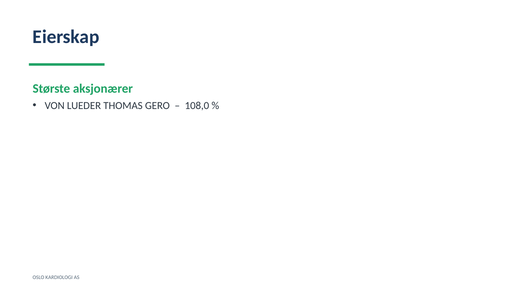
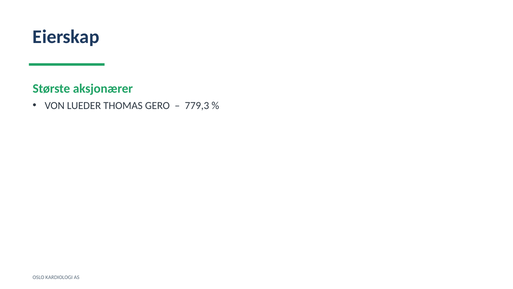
108,0: 108,0 -> 779,3
